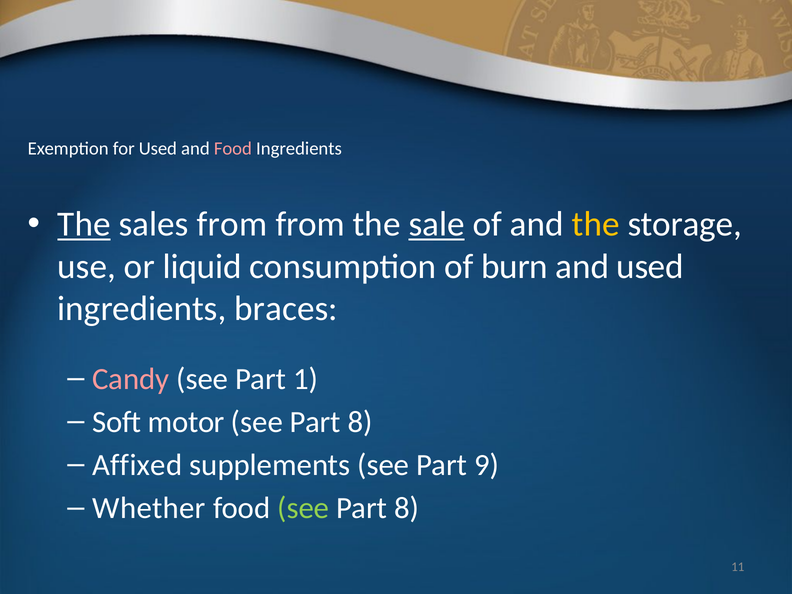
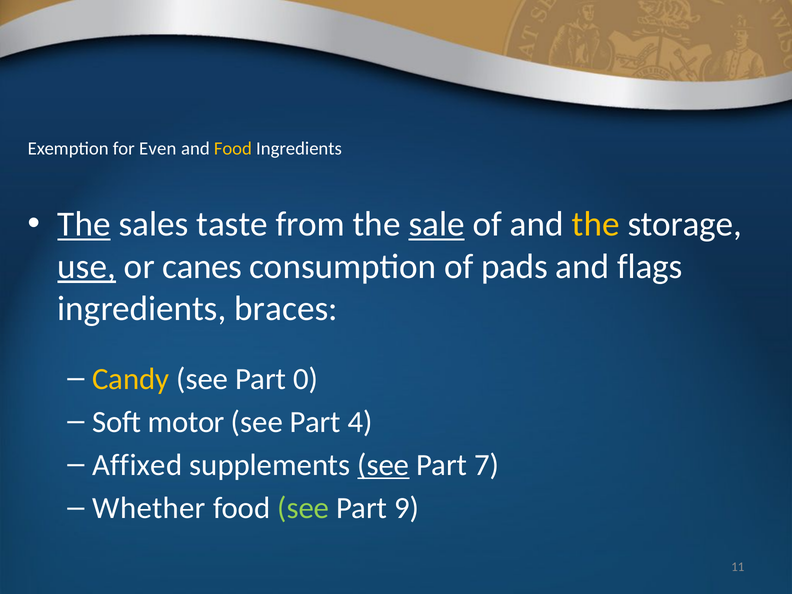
for Used: Used -> Even
Food at (233, 148) colour: pink -> yellow
sales from: from -> taste
use underline: none -> present
liquid: liquid -> canes
burn: burn -> pads
and used: used -> flags
Candy colour: pink -> yellow
1: 1 -> 0
8 at (360, 422): 8 -> 4
see at (383, 465) underline: none -> present
9: 9 -> 7
8 at (406, 508): 8 -> 9
